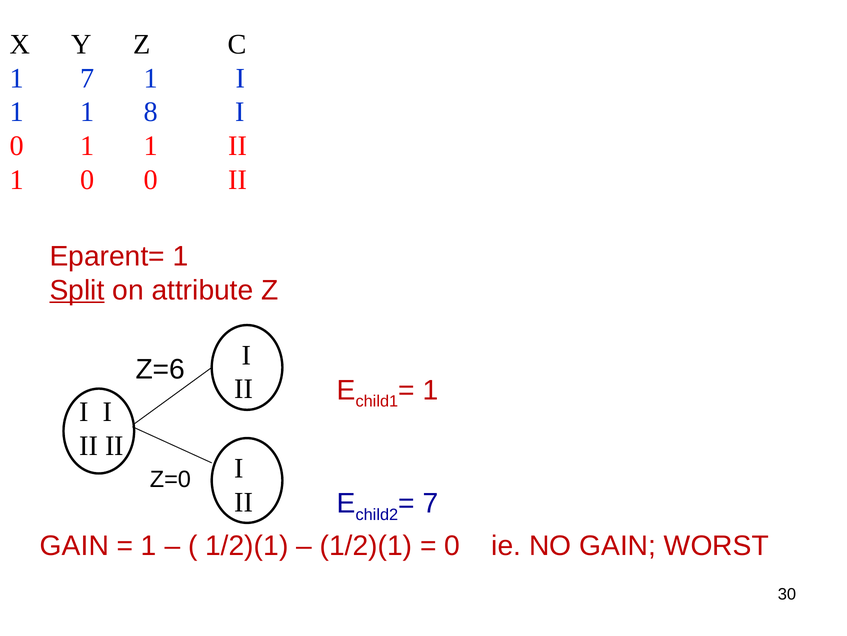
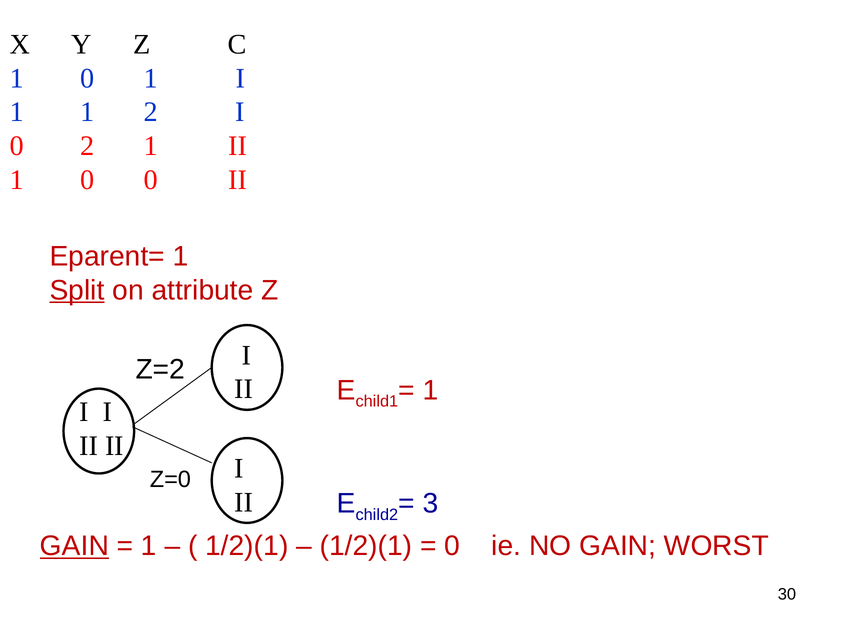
7 at (87, 78): 7 -> 0
1 8: 8 -> 2
0 1: 1 -> 2
Z=6: Z=6 -> Z=2
7 at (430, 503): 7 -> 3
GAIN at (74, 545) underline: none -> present
